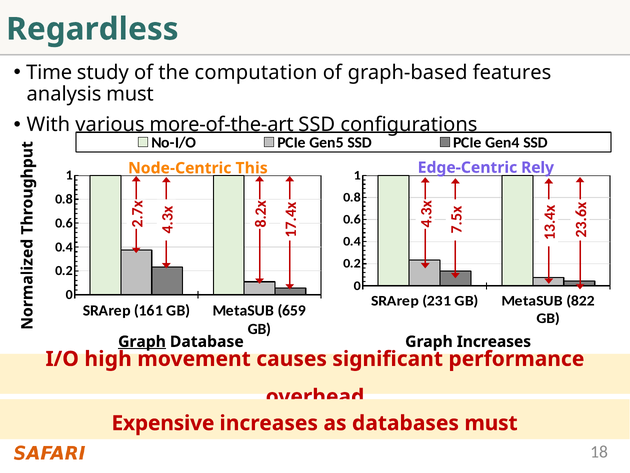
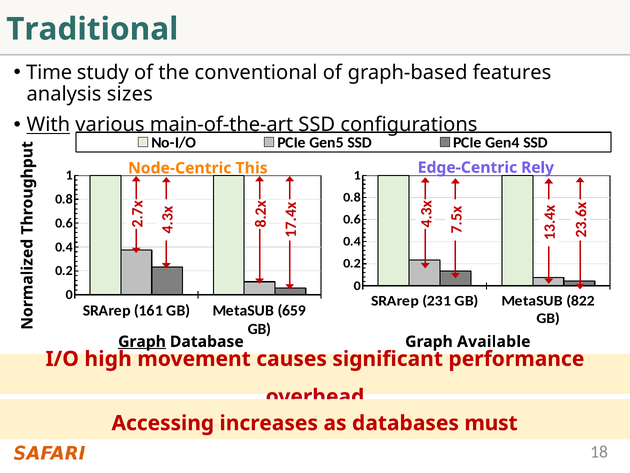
Regardless: Regardless -> Traditional
computation: computation -> conventional
analysis must: must -> sizes
With underline: none -> present
more-of-the-art: more-of-the-art -> main-of-the-art
Graph Increases: Increases -> Available
Expensive: Expensive -> Accessing
